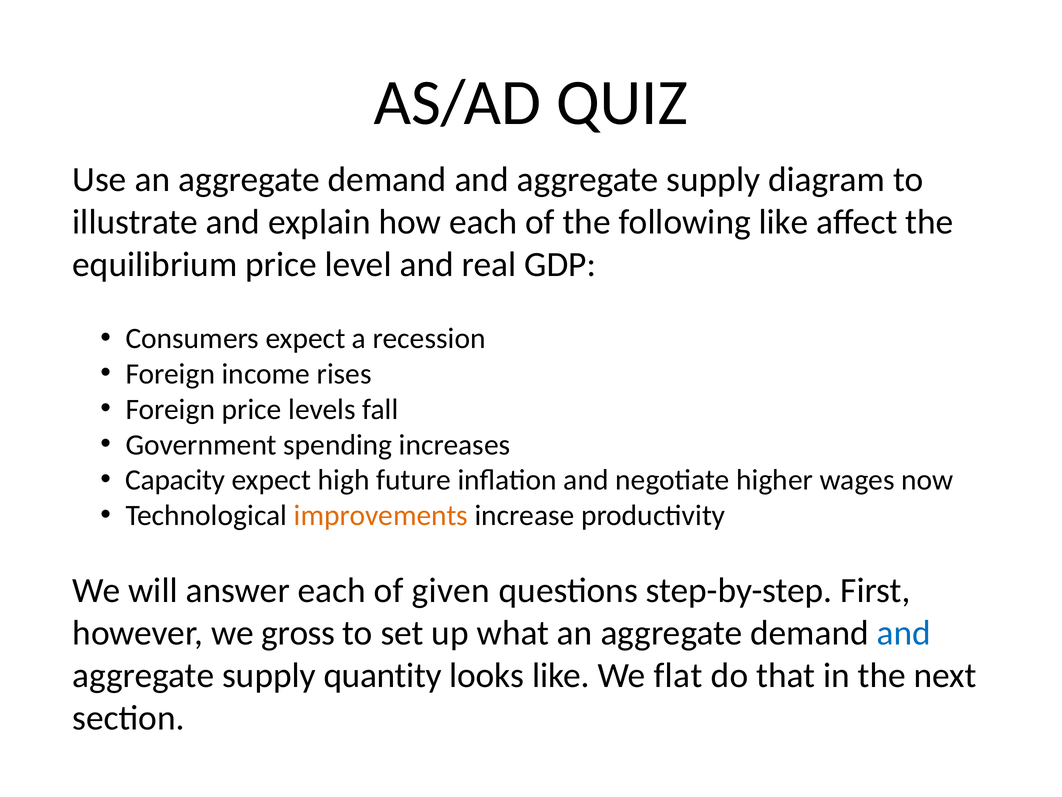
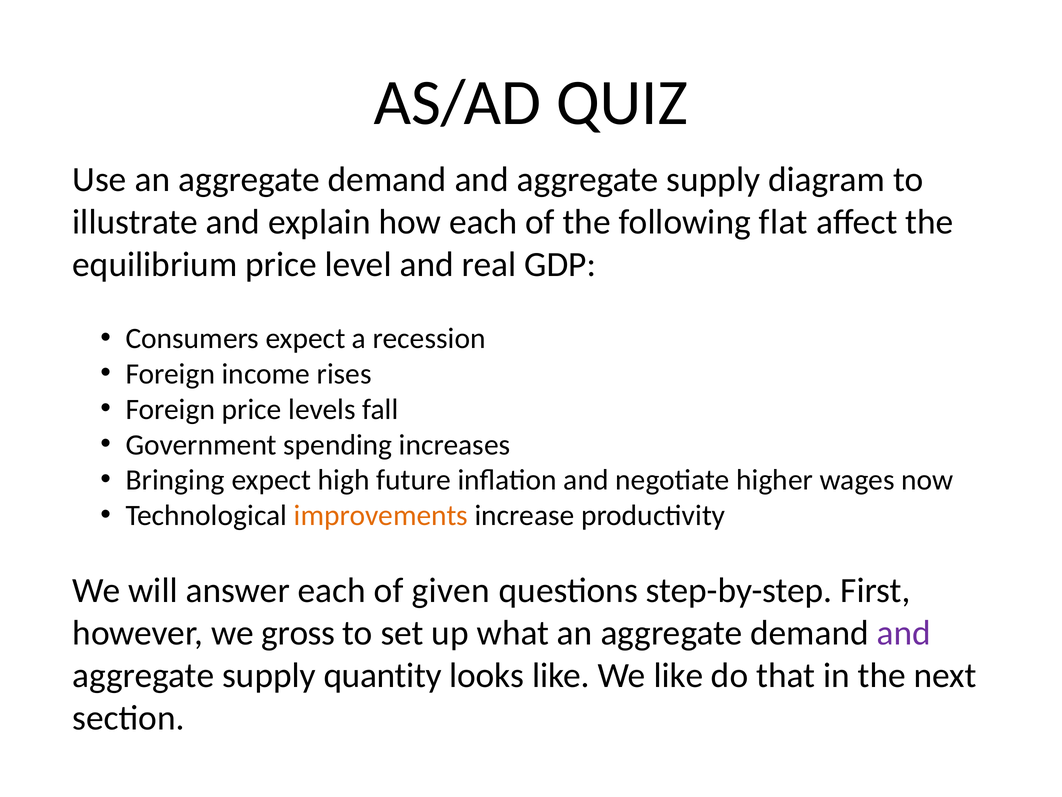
following like: like -> flat
Capacity: Capacity -> Bringing
and at (904, 633) colour: blue -> purple
We flat: flat -> like
